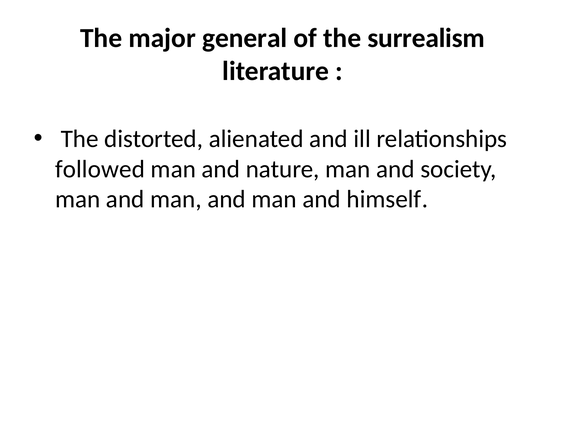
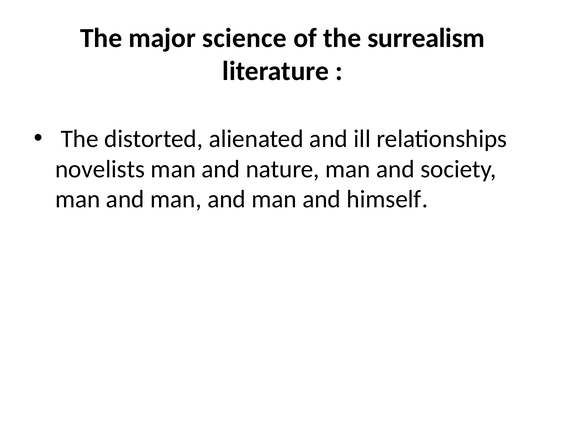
general: general -> science
followed: followed -> novelists
